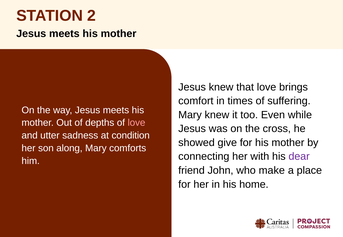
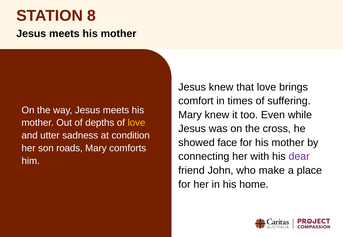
2: 2 -> 8
love at (137, 123) colour: pink -> yellow
give: give -> face
along: along -> roads
